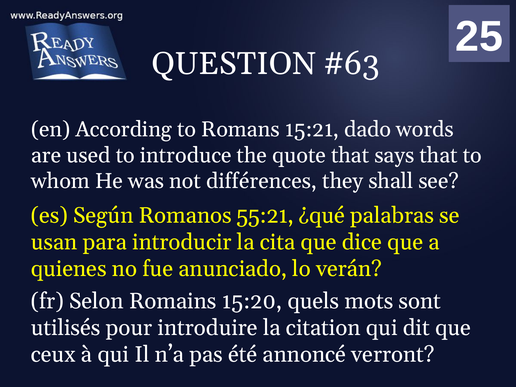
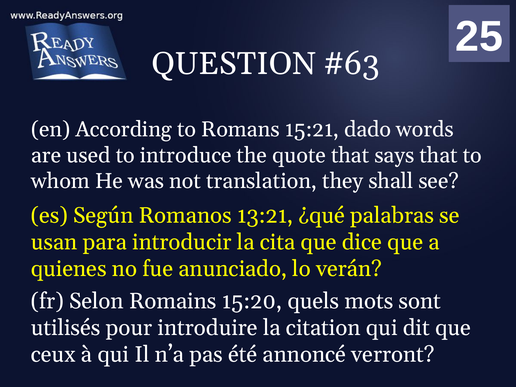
différences: différences -> translation
55:21: 55:21 -> 13:21
